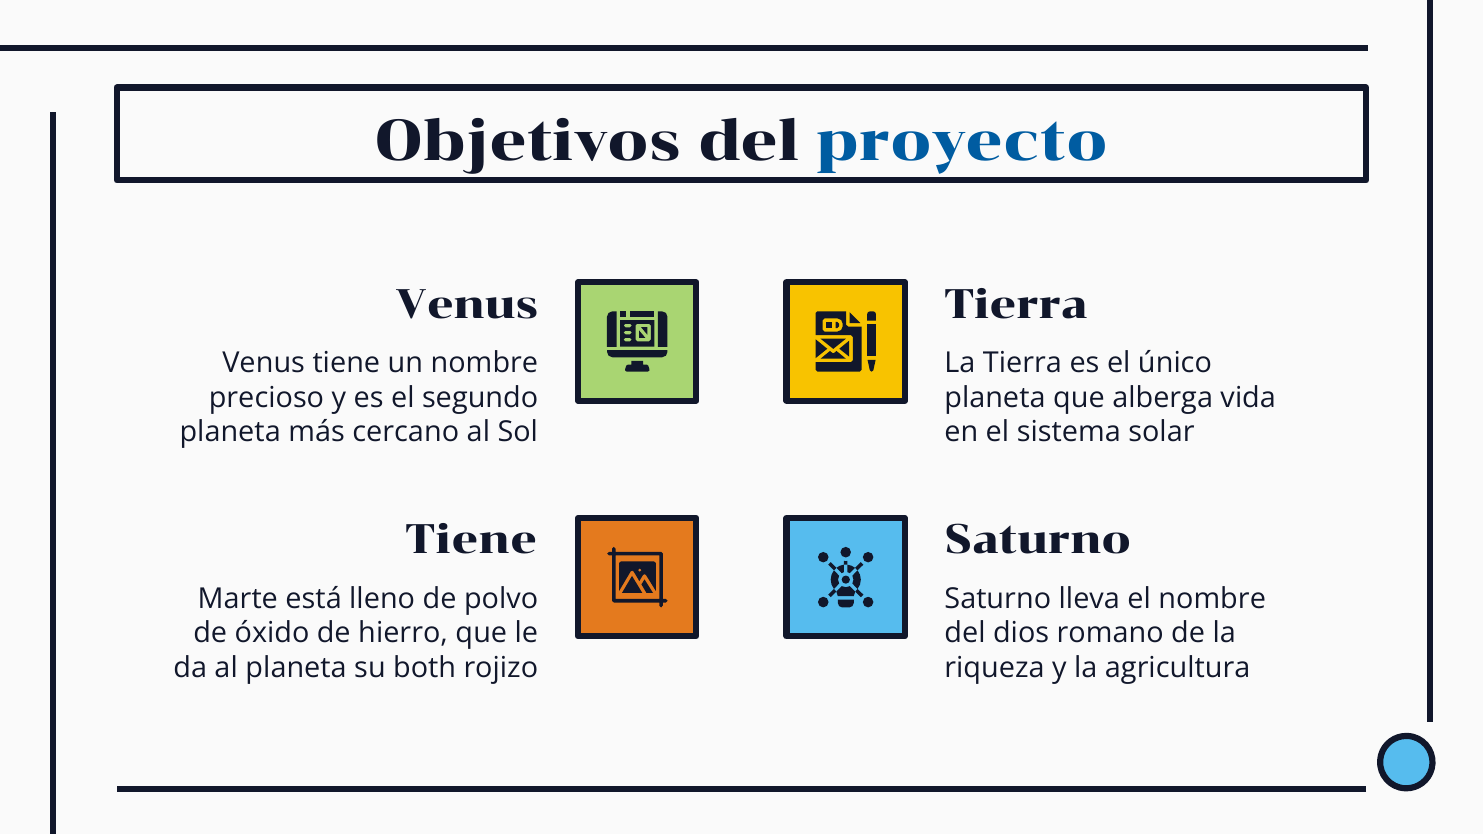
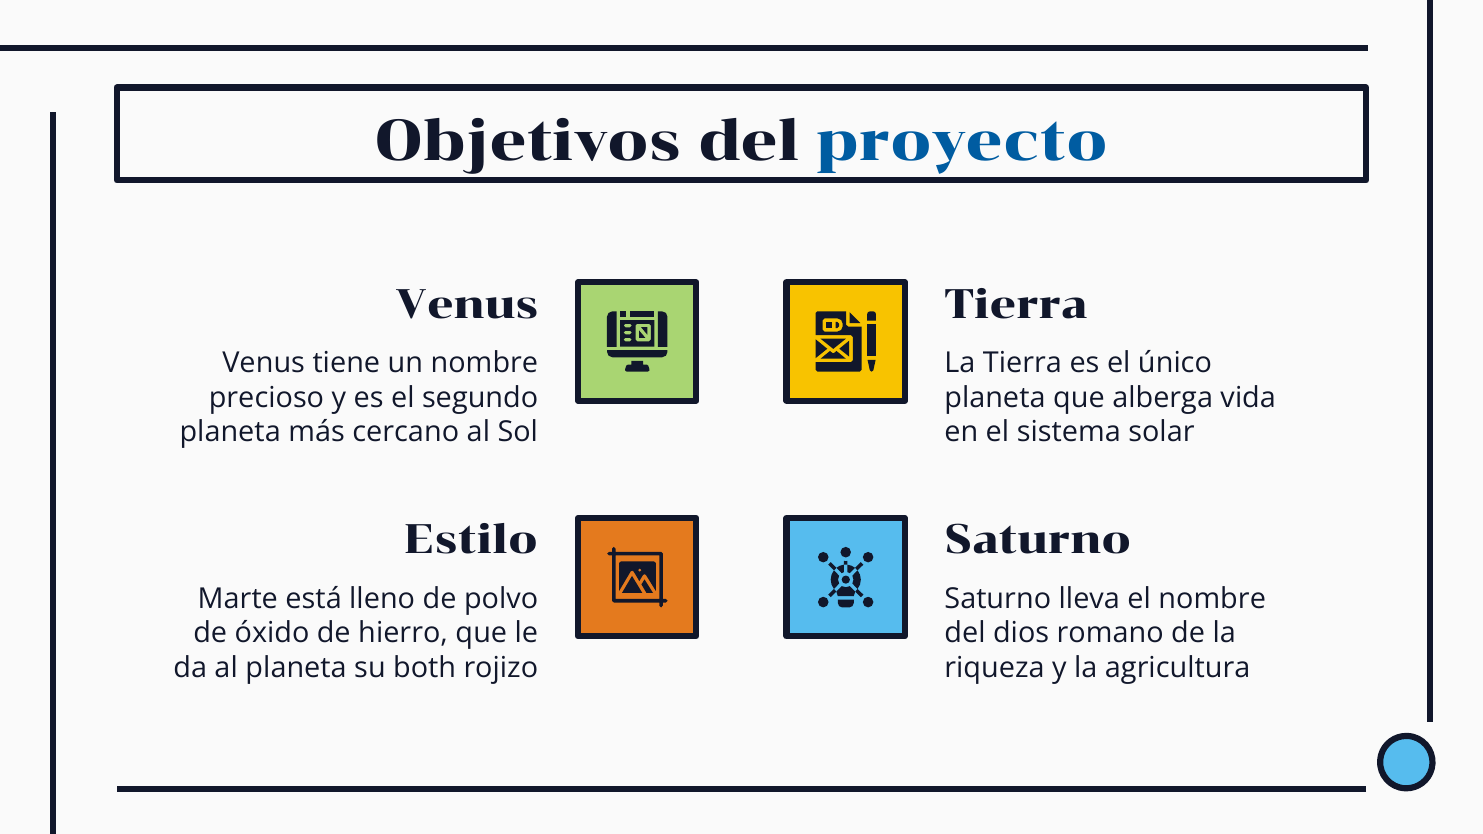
Tiene at (471, 540): Tiene -> Estilo
